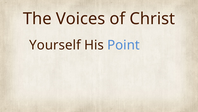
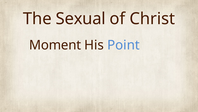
Voices: Voices -> Sexual
Yourself: Yourself -> Moment
